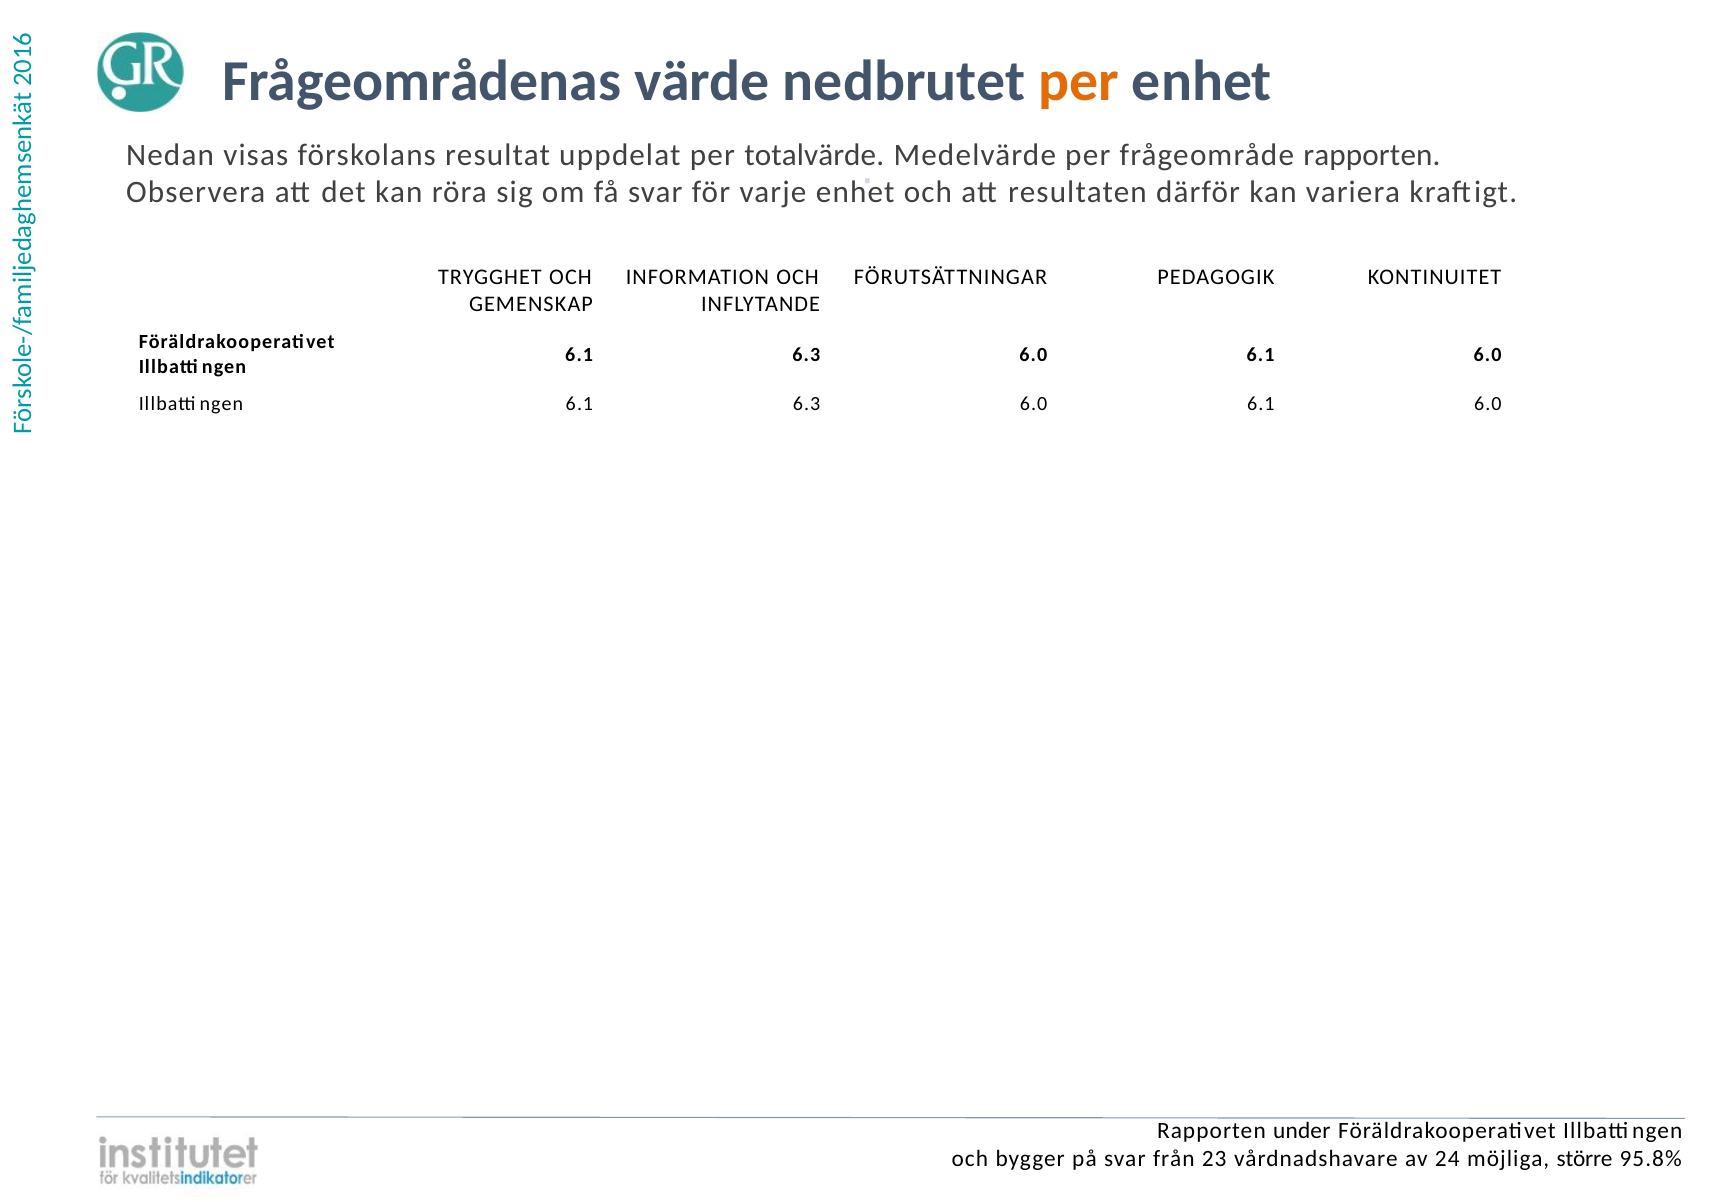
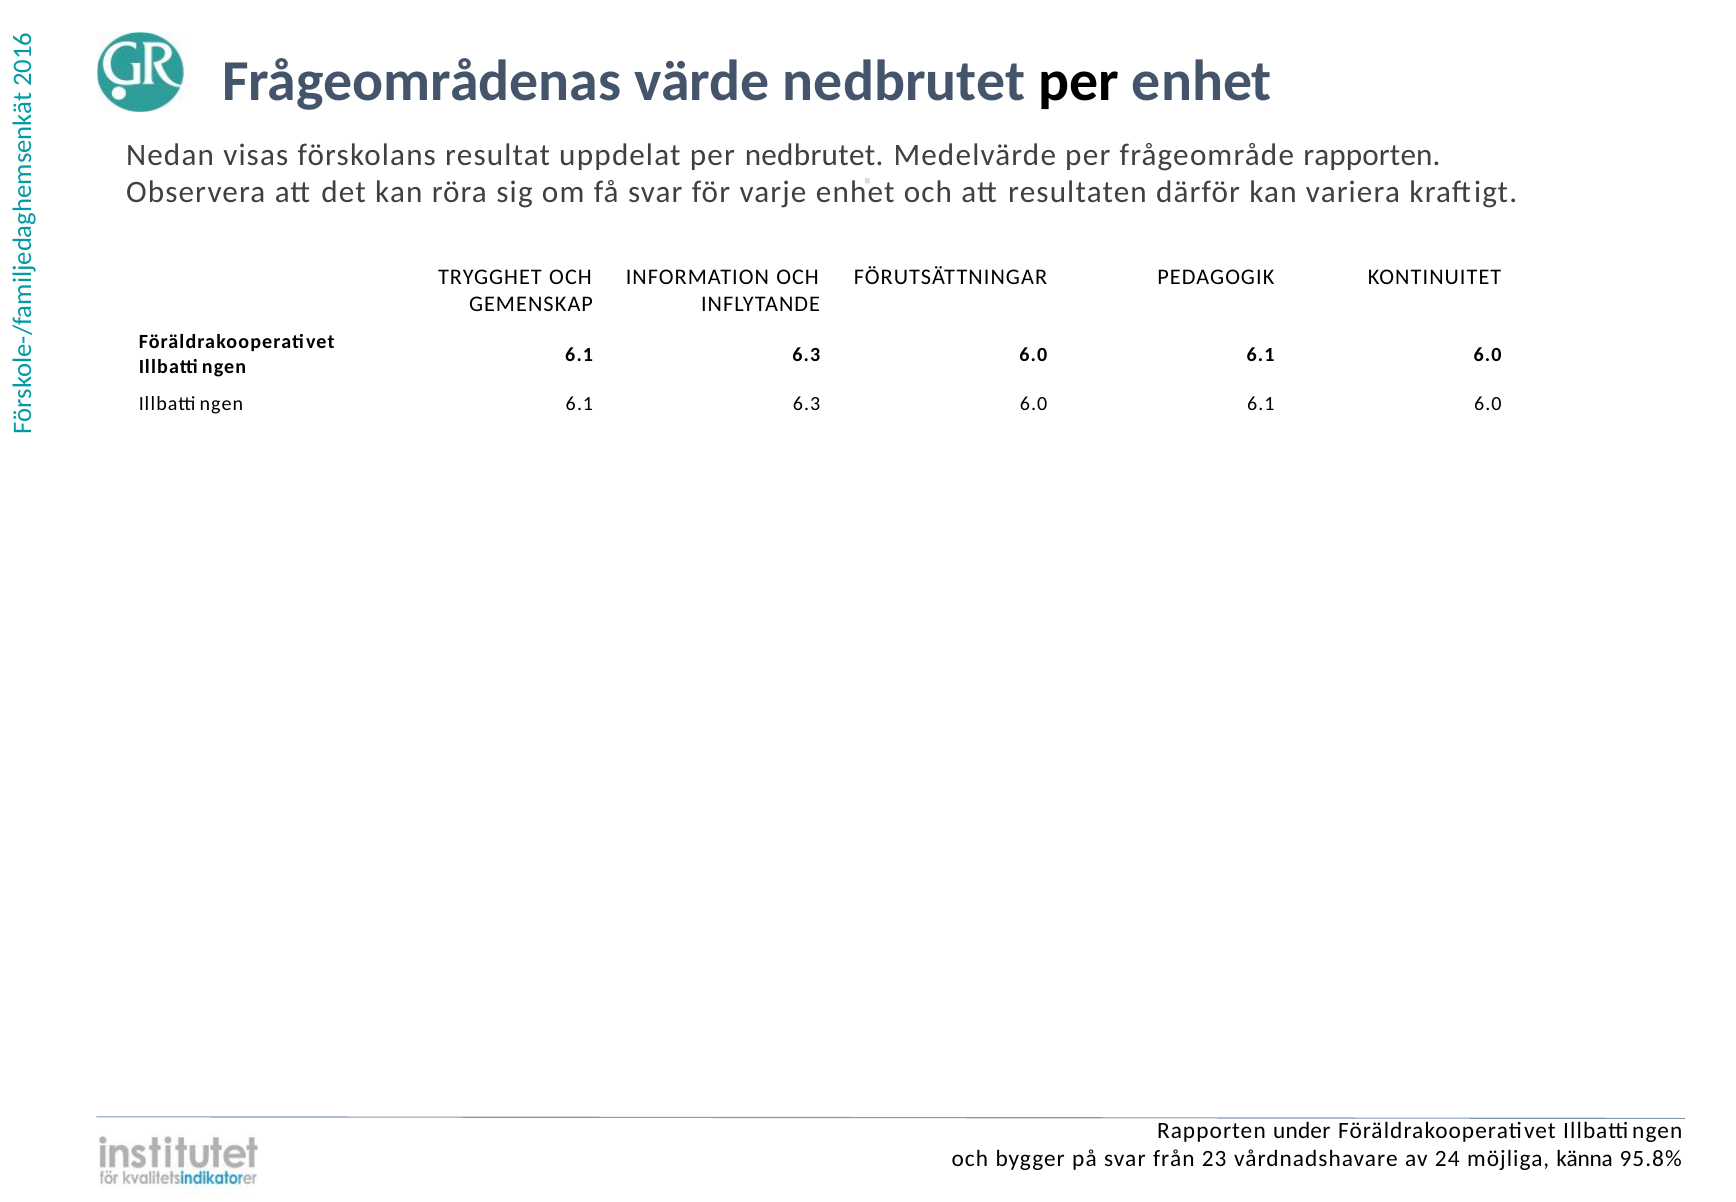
per at (1079, 82) colour: orange -> black
per totalvärde: totalvärde -> nedbrutet
större: större -> känna
